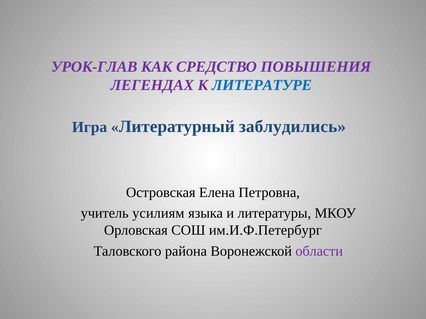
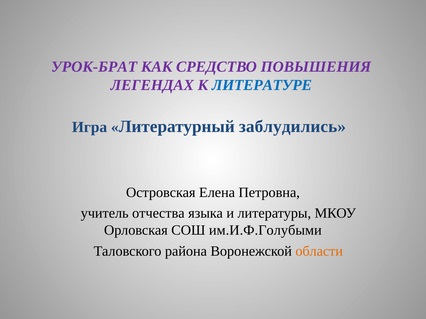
УРОК-ГЛАВ: УРОК-ГЛАВ -> УРОК-БРАТ
усилиям: усилиям -> отчества
им.И.Ф.Петербург: им.И.Ф.Петербург -> им.И.Ф.Голубыми
области colour: purple -> orange
